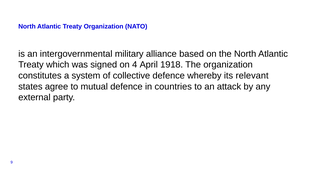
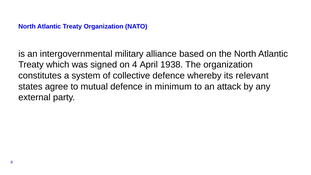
1918: 1918 -> 1938
countries: countries -> minimum
